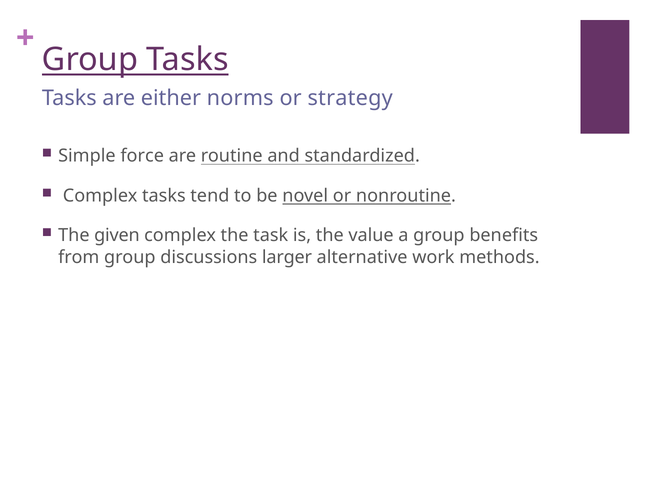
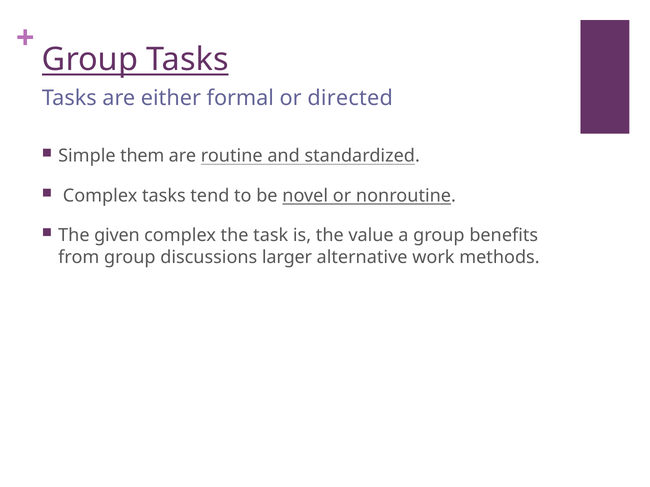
norms: norms -> formal
strategy: strategy -> directed
force: force -> them
